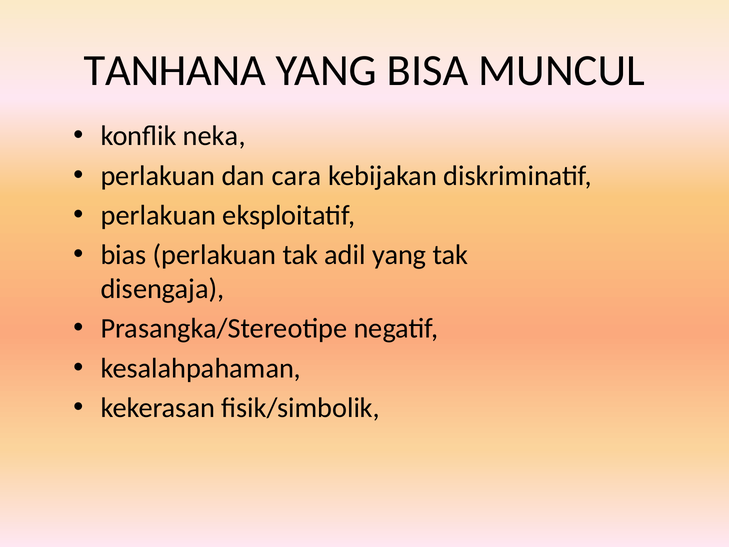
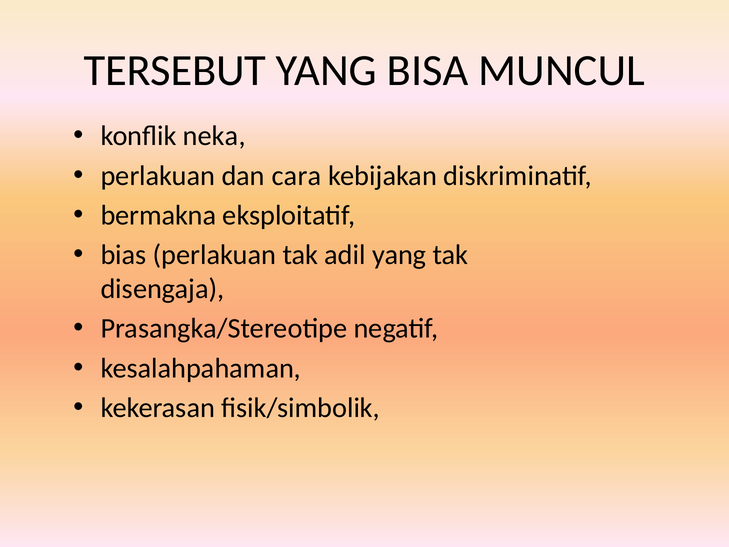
TANHANA: TANHANA -> TERSEBUT
perlakuan at (158, 215): perlakuan -> bermakna
